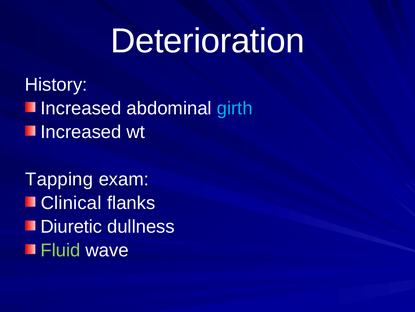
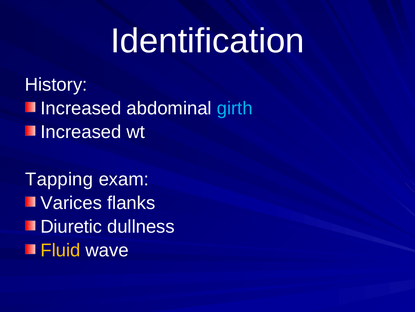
Deterioration: Deterioration -> Identification
Clinical: Clinical -> Varices
Fluid colour: light green -> yellow
